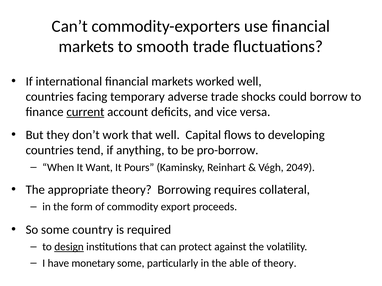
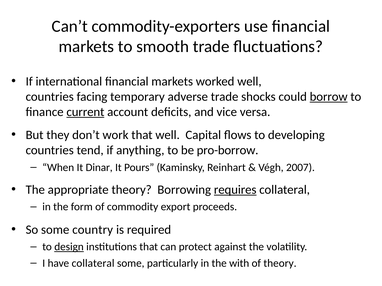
borrow underline: none -> present
Want: Want -> Dinar
2049: 2049 -> 2007
requires underline: none -> present
have monetary: monetary -> collateral
able: able -> with
